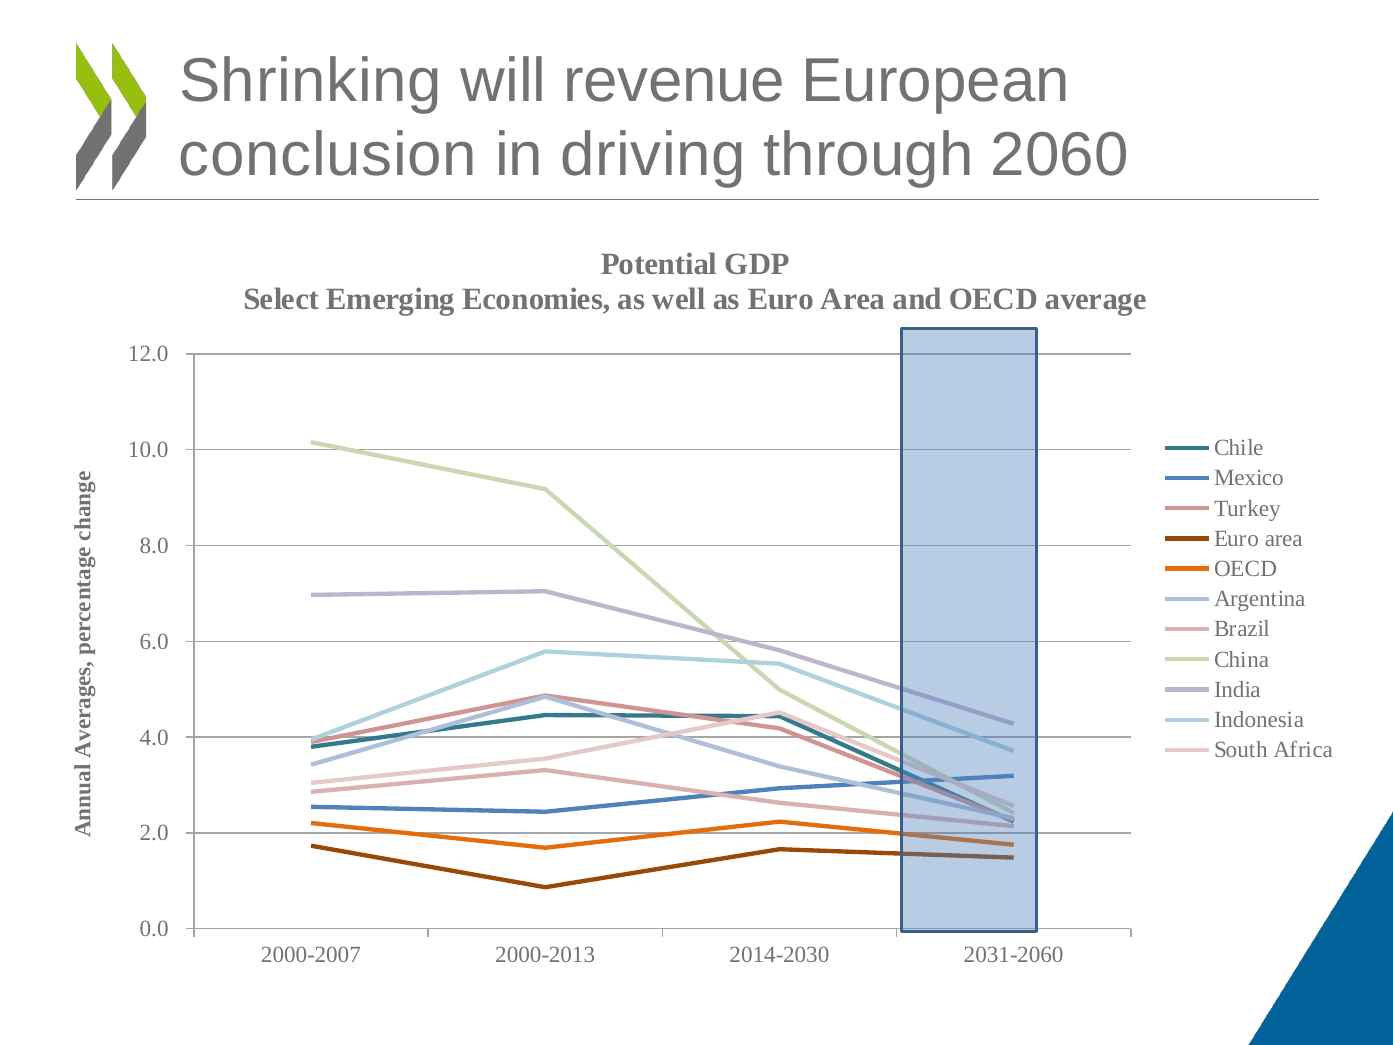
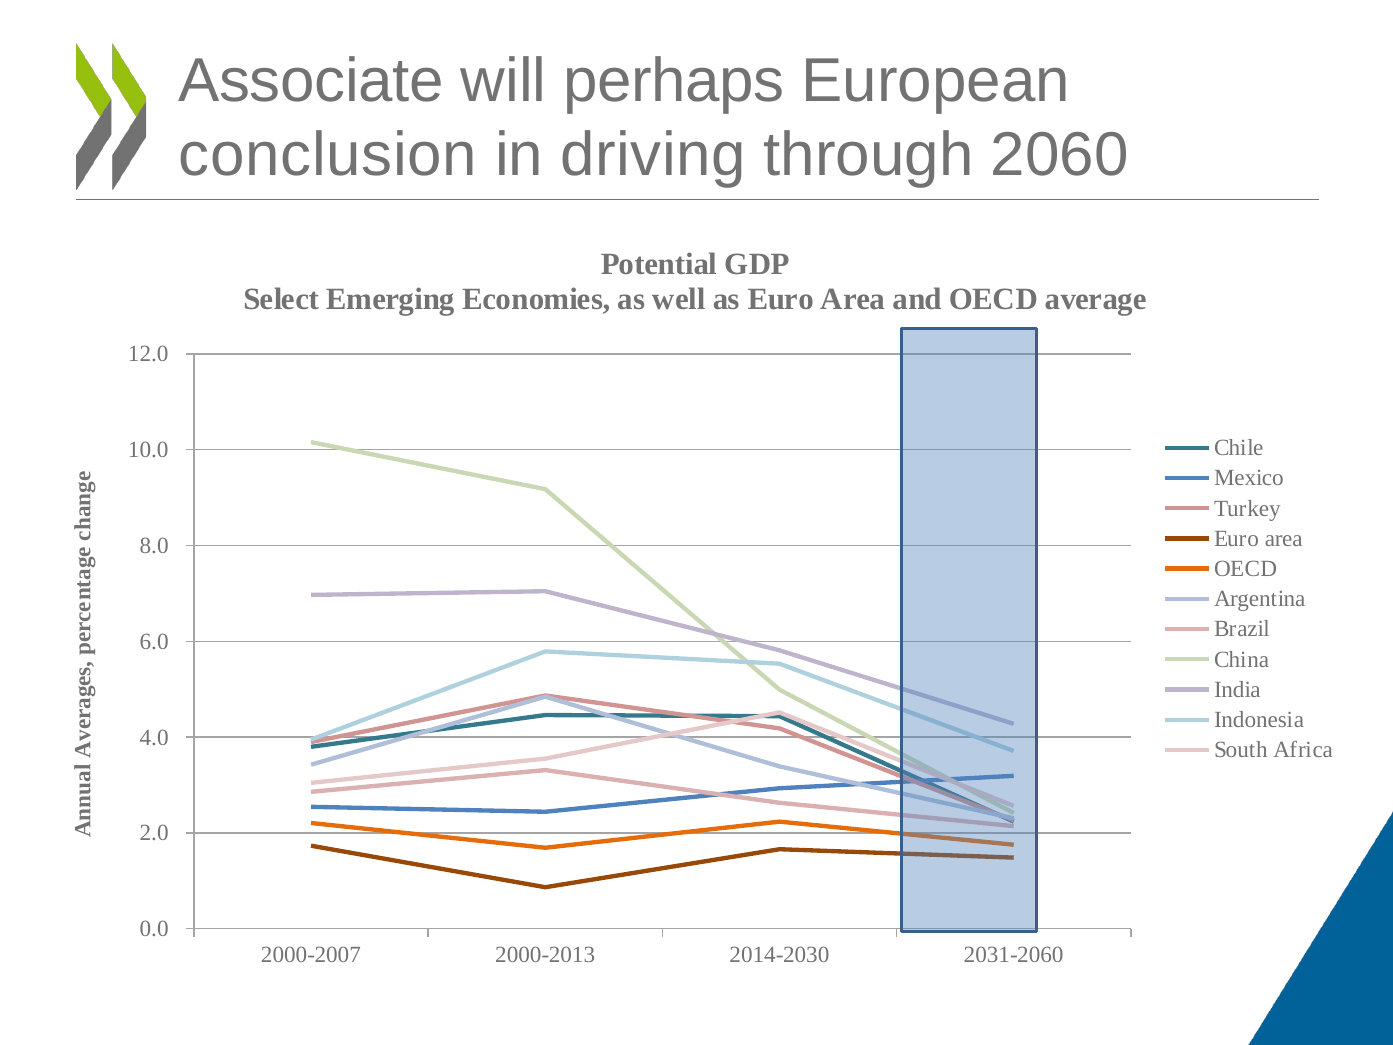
Shrinking: Shrinking -> Associate
revenue: revenue -> perhaps
